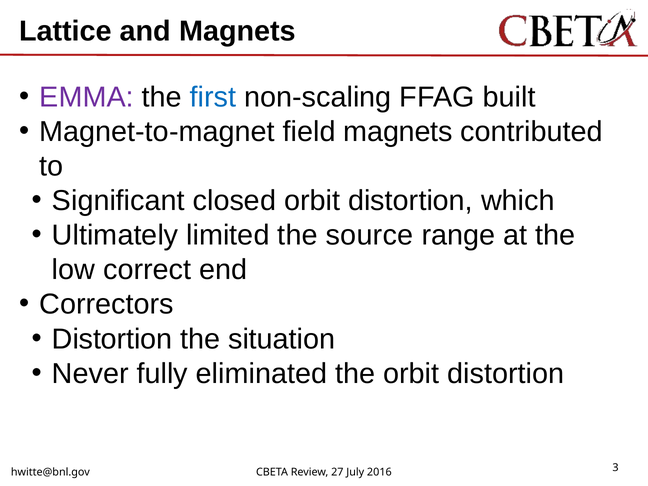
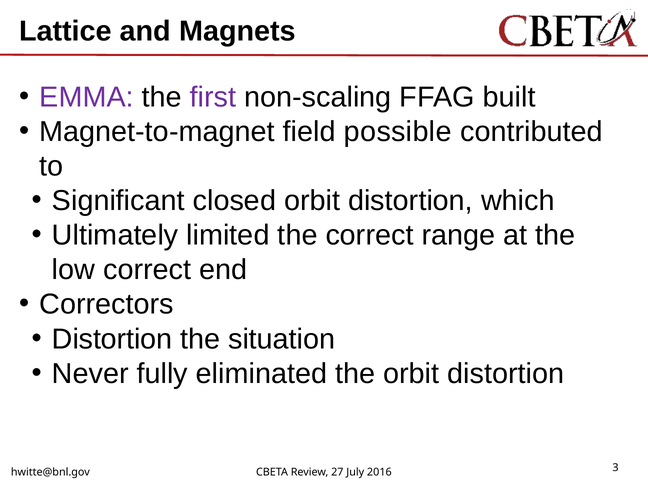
first colour: blue -> purple
field magnets: magnets -> possible
the source: source -> correct
